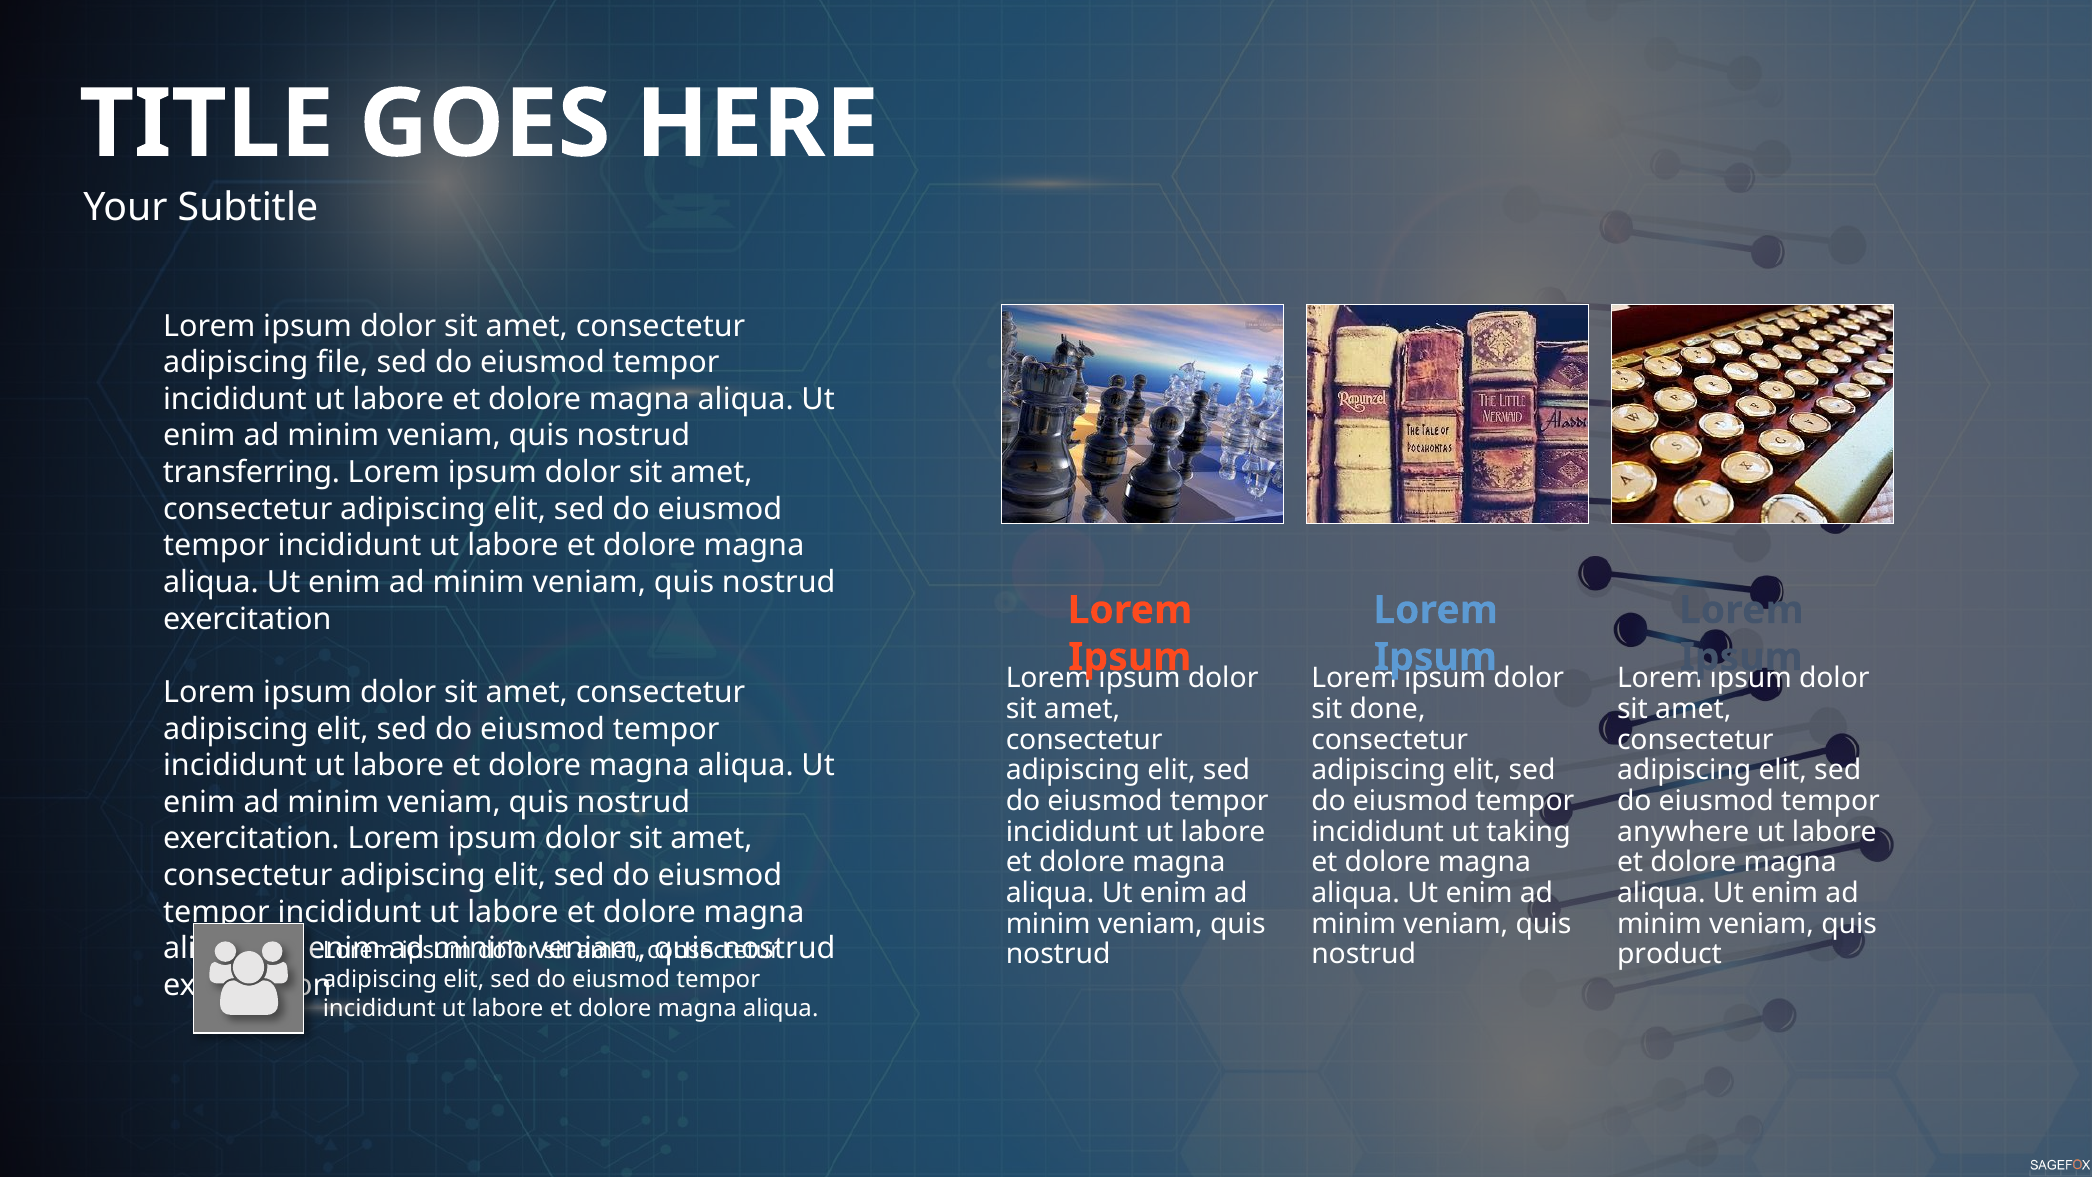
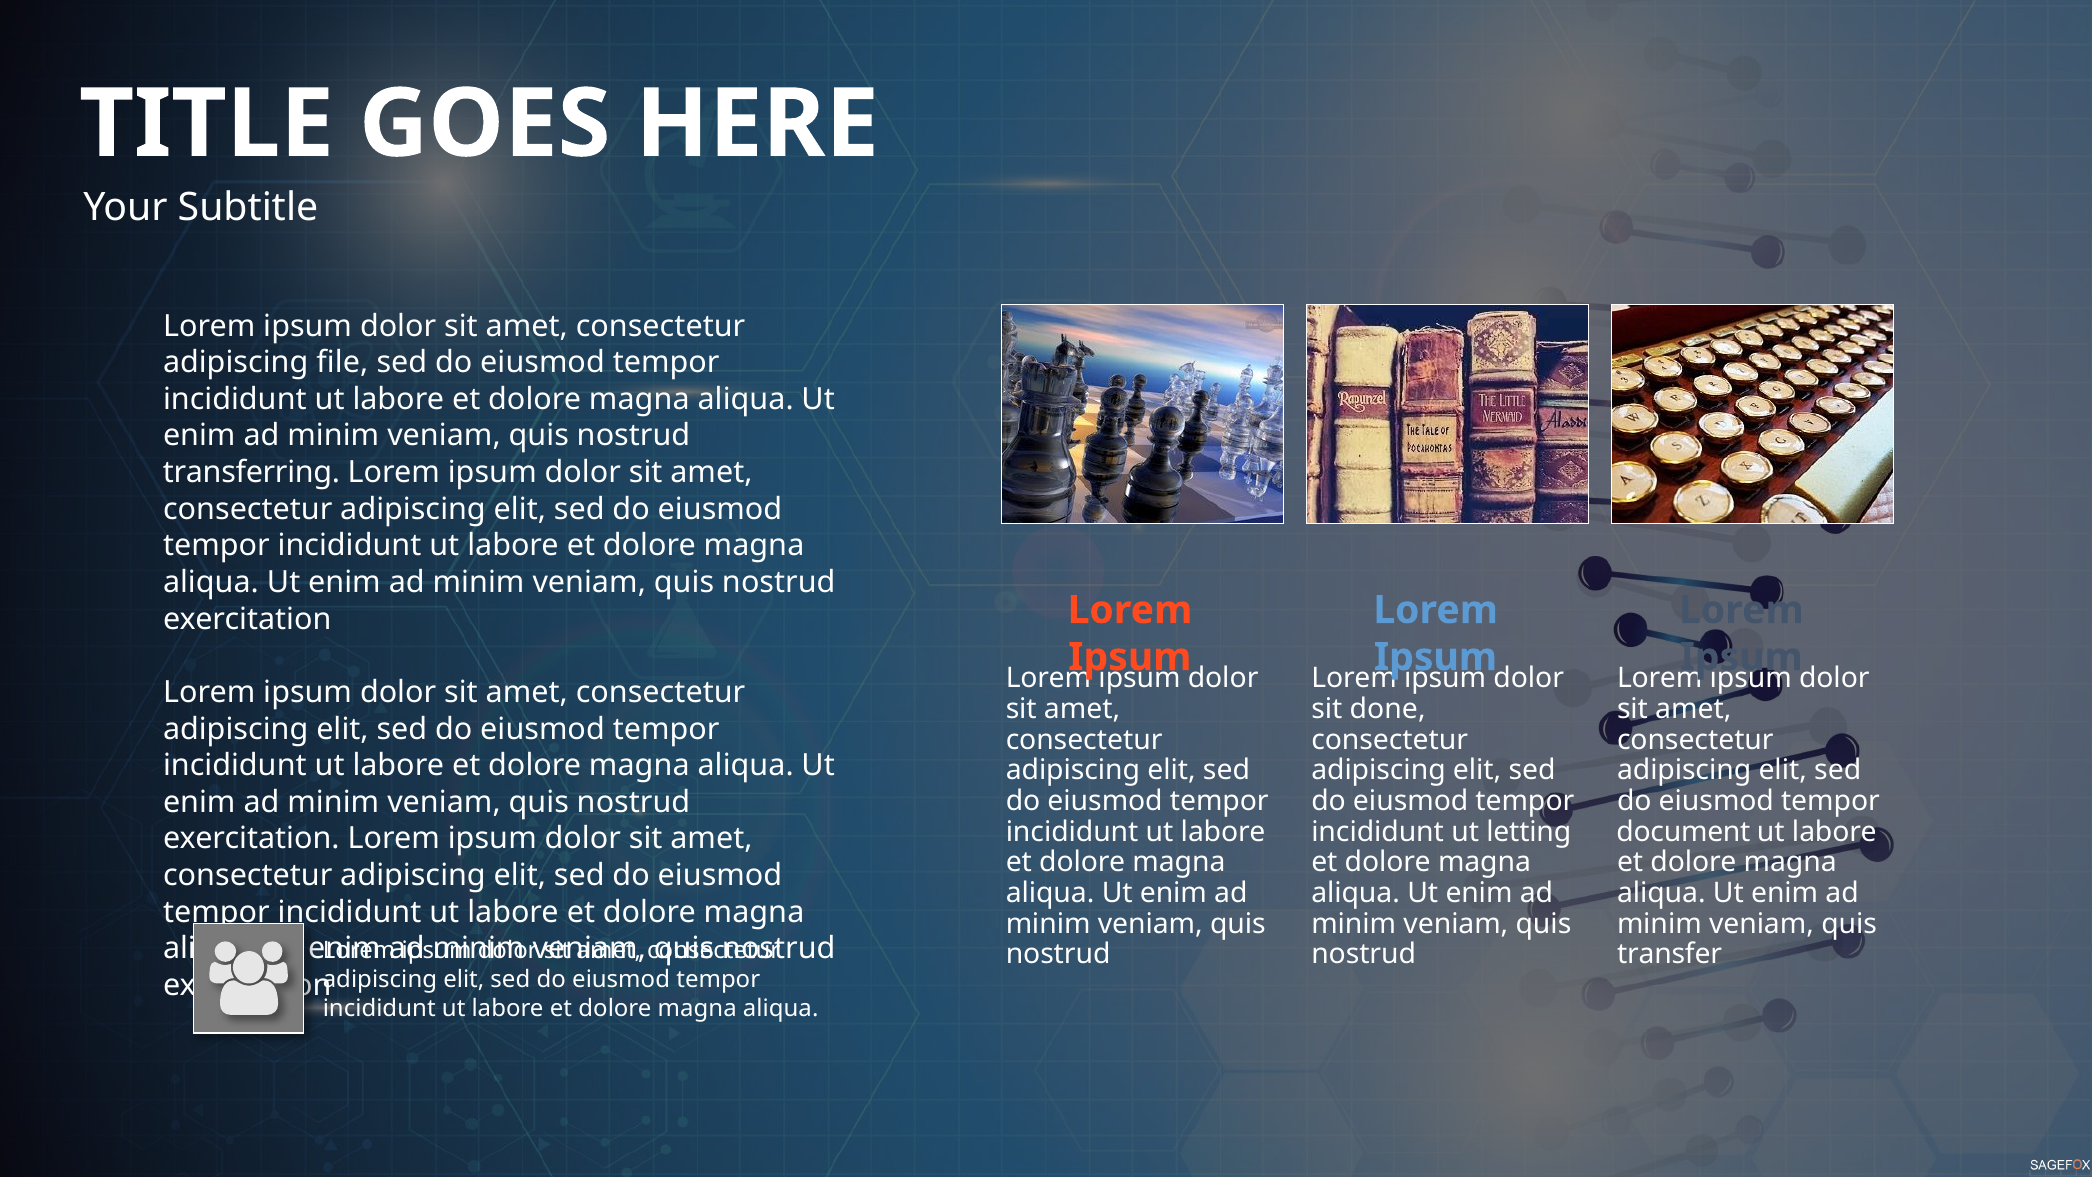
taking: taking -> letting
anywhere: anywhere -> document
product: product -> transfer
